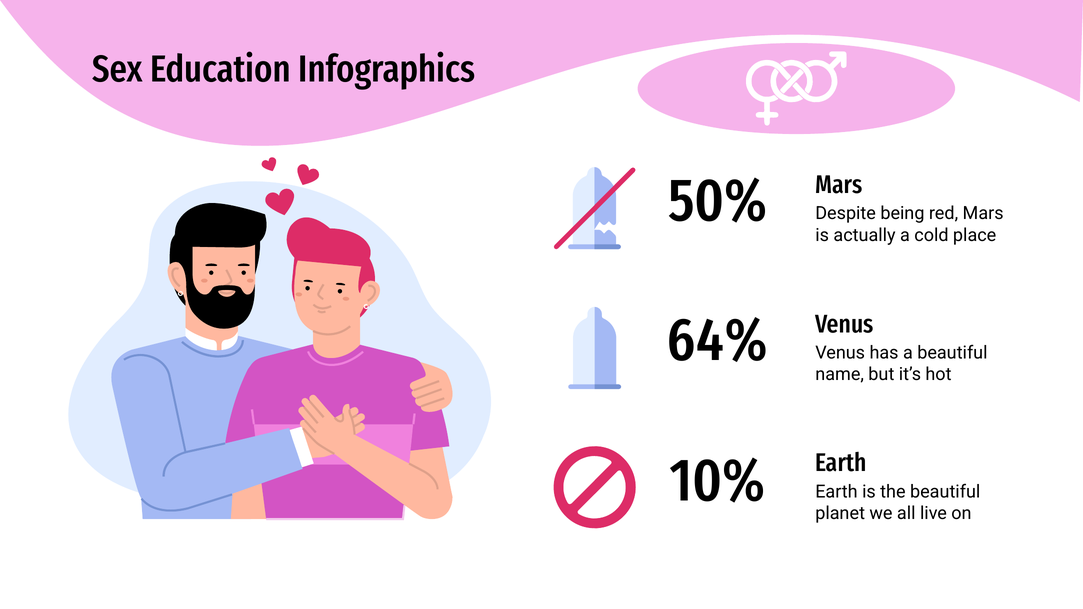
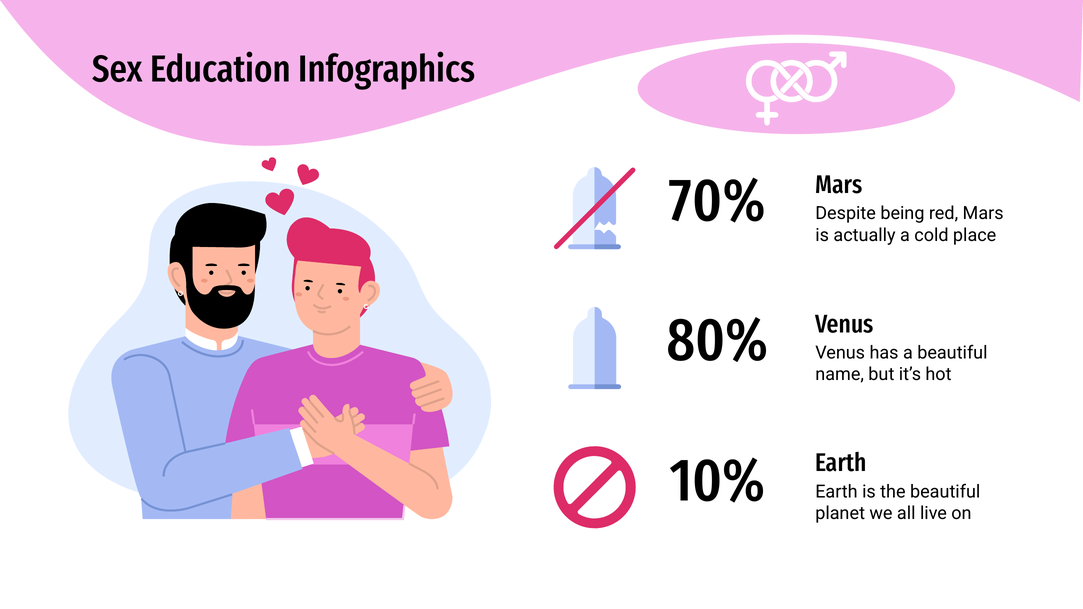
50%: 50% -> 70%
64%: 64% -> 80%
